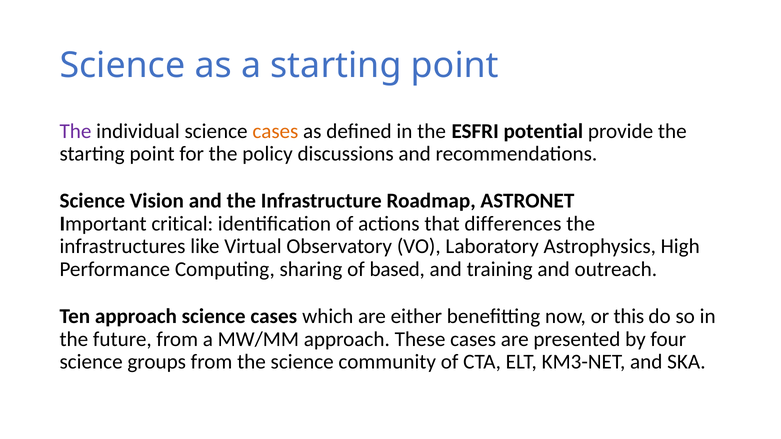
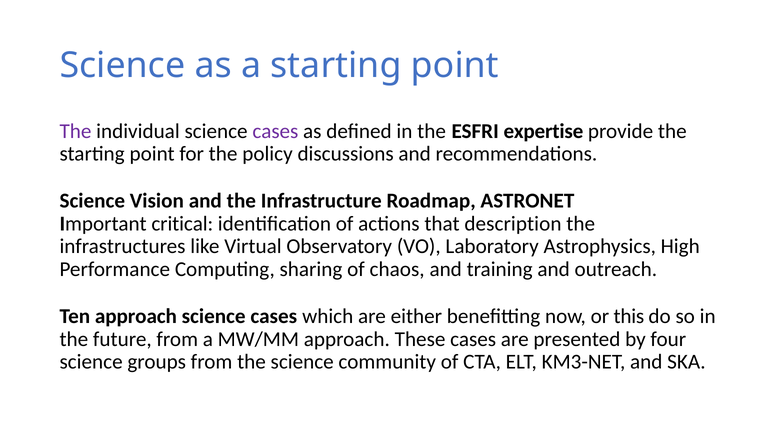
cases at (275, 131) colour: orange -> purple
potential: potential -> expertise
differences: differences -> description
based: based -> chaos
